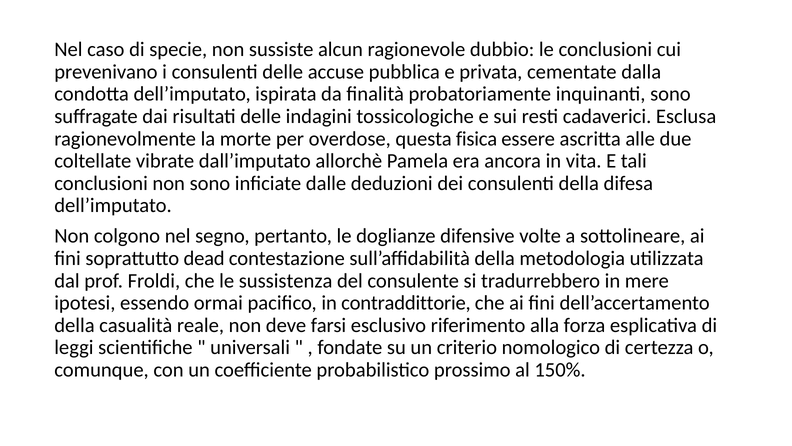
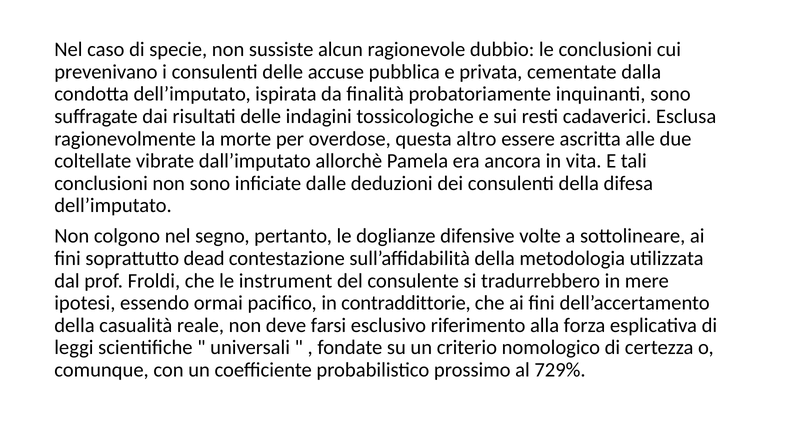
fisica: fisica -> altro
sussistenza: sussistenza -> instrument
150%: 150% -> 729%
